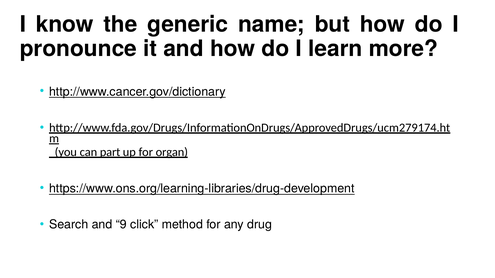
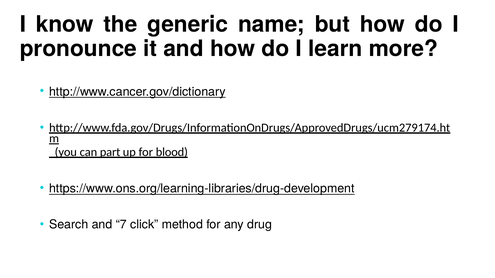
organ: organ -> blood
9: 9 -> 7
